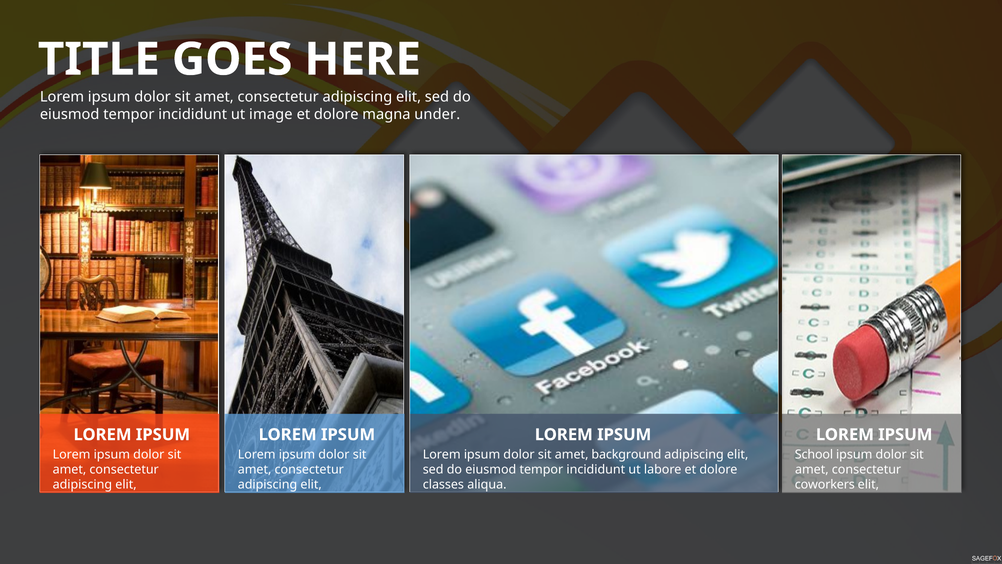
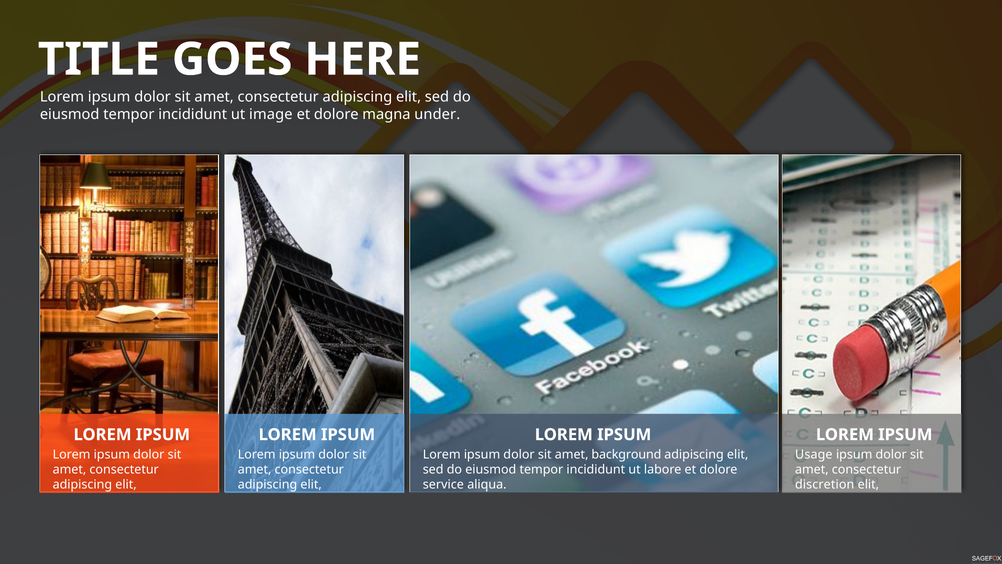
School: School -> Usage
classes: classes -> service
coworkers: coworkers -> discretion
